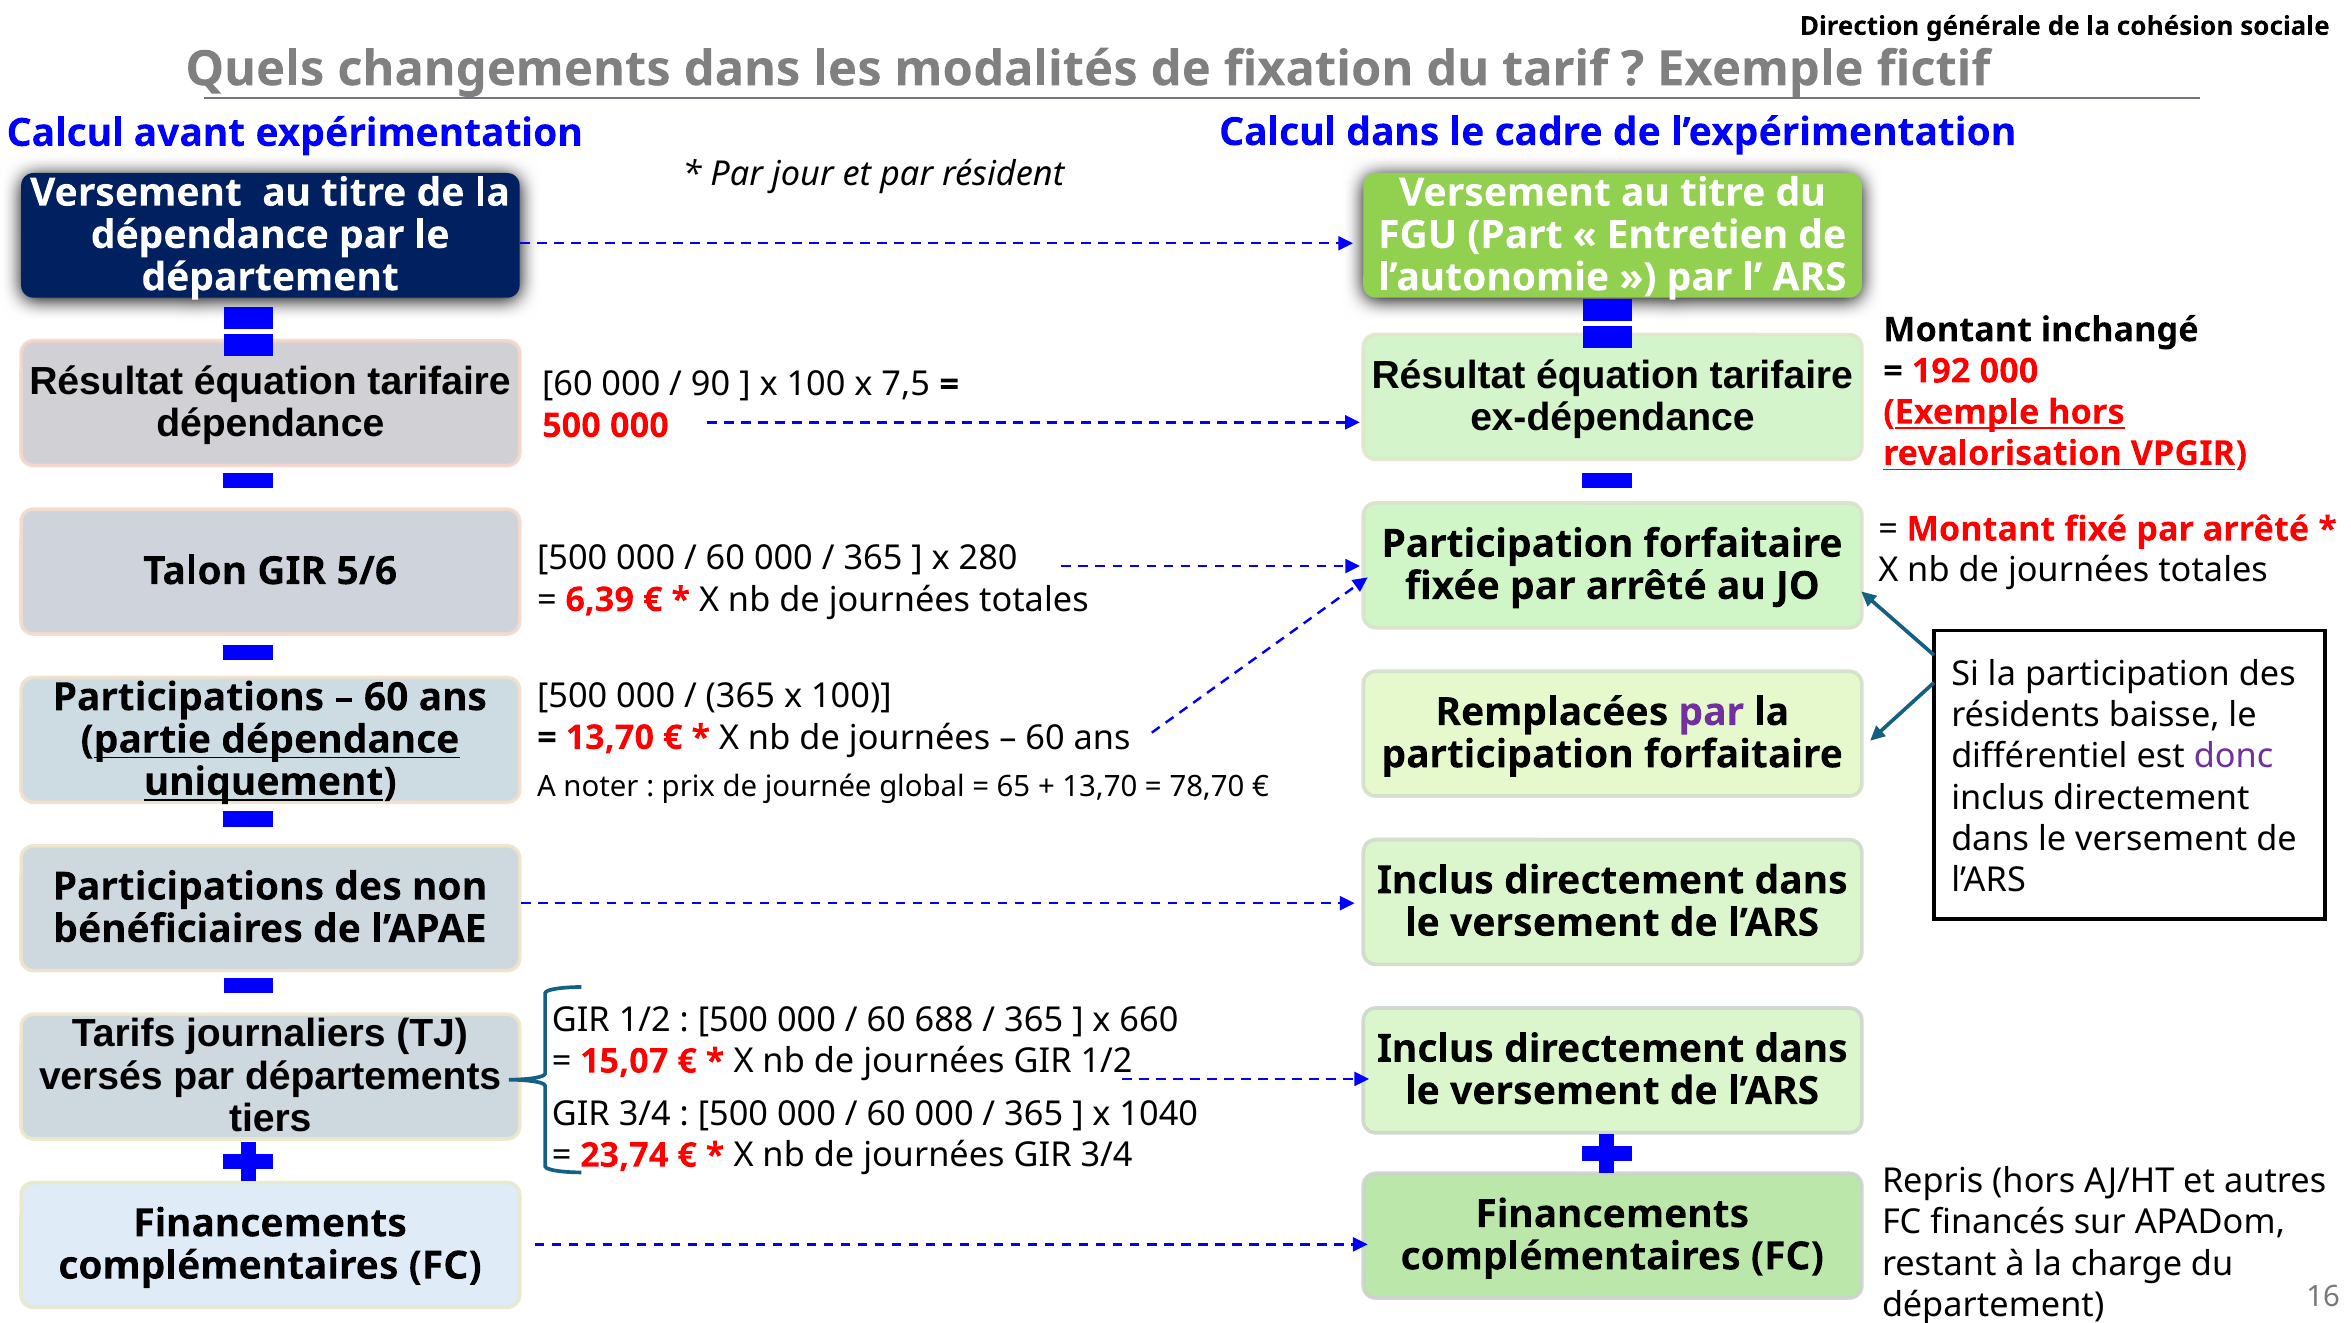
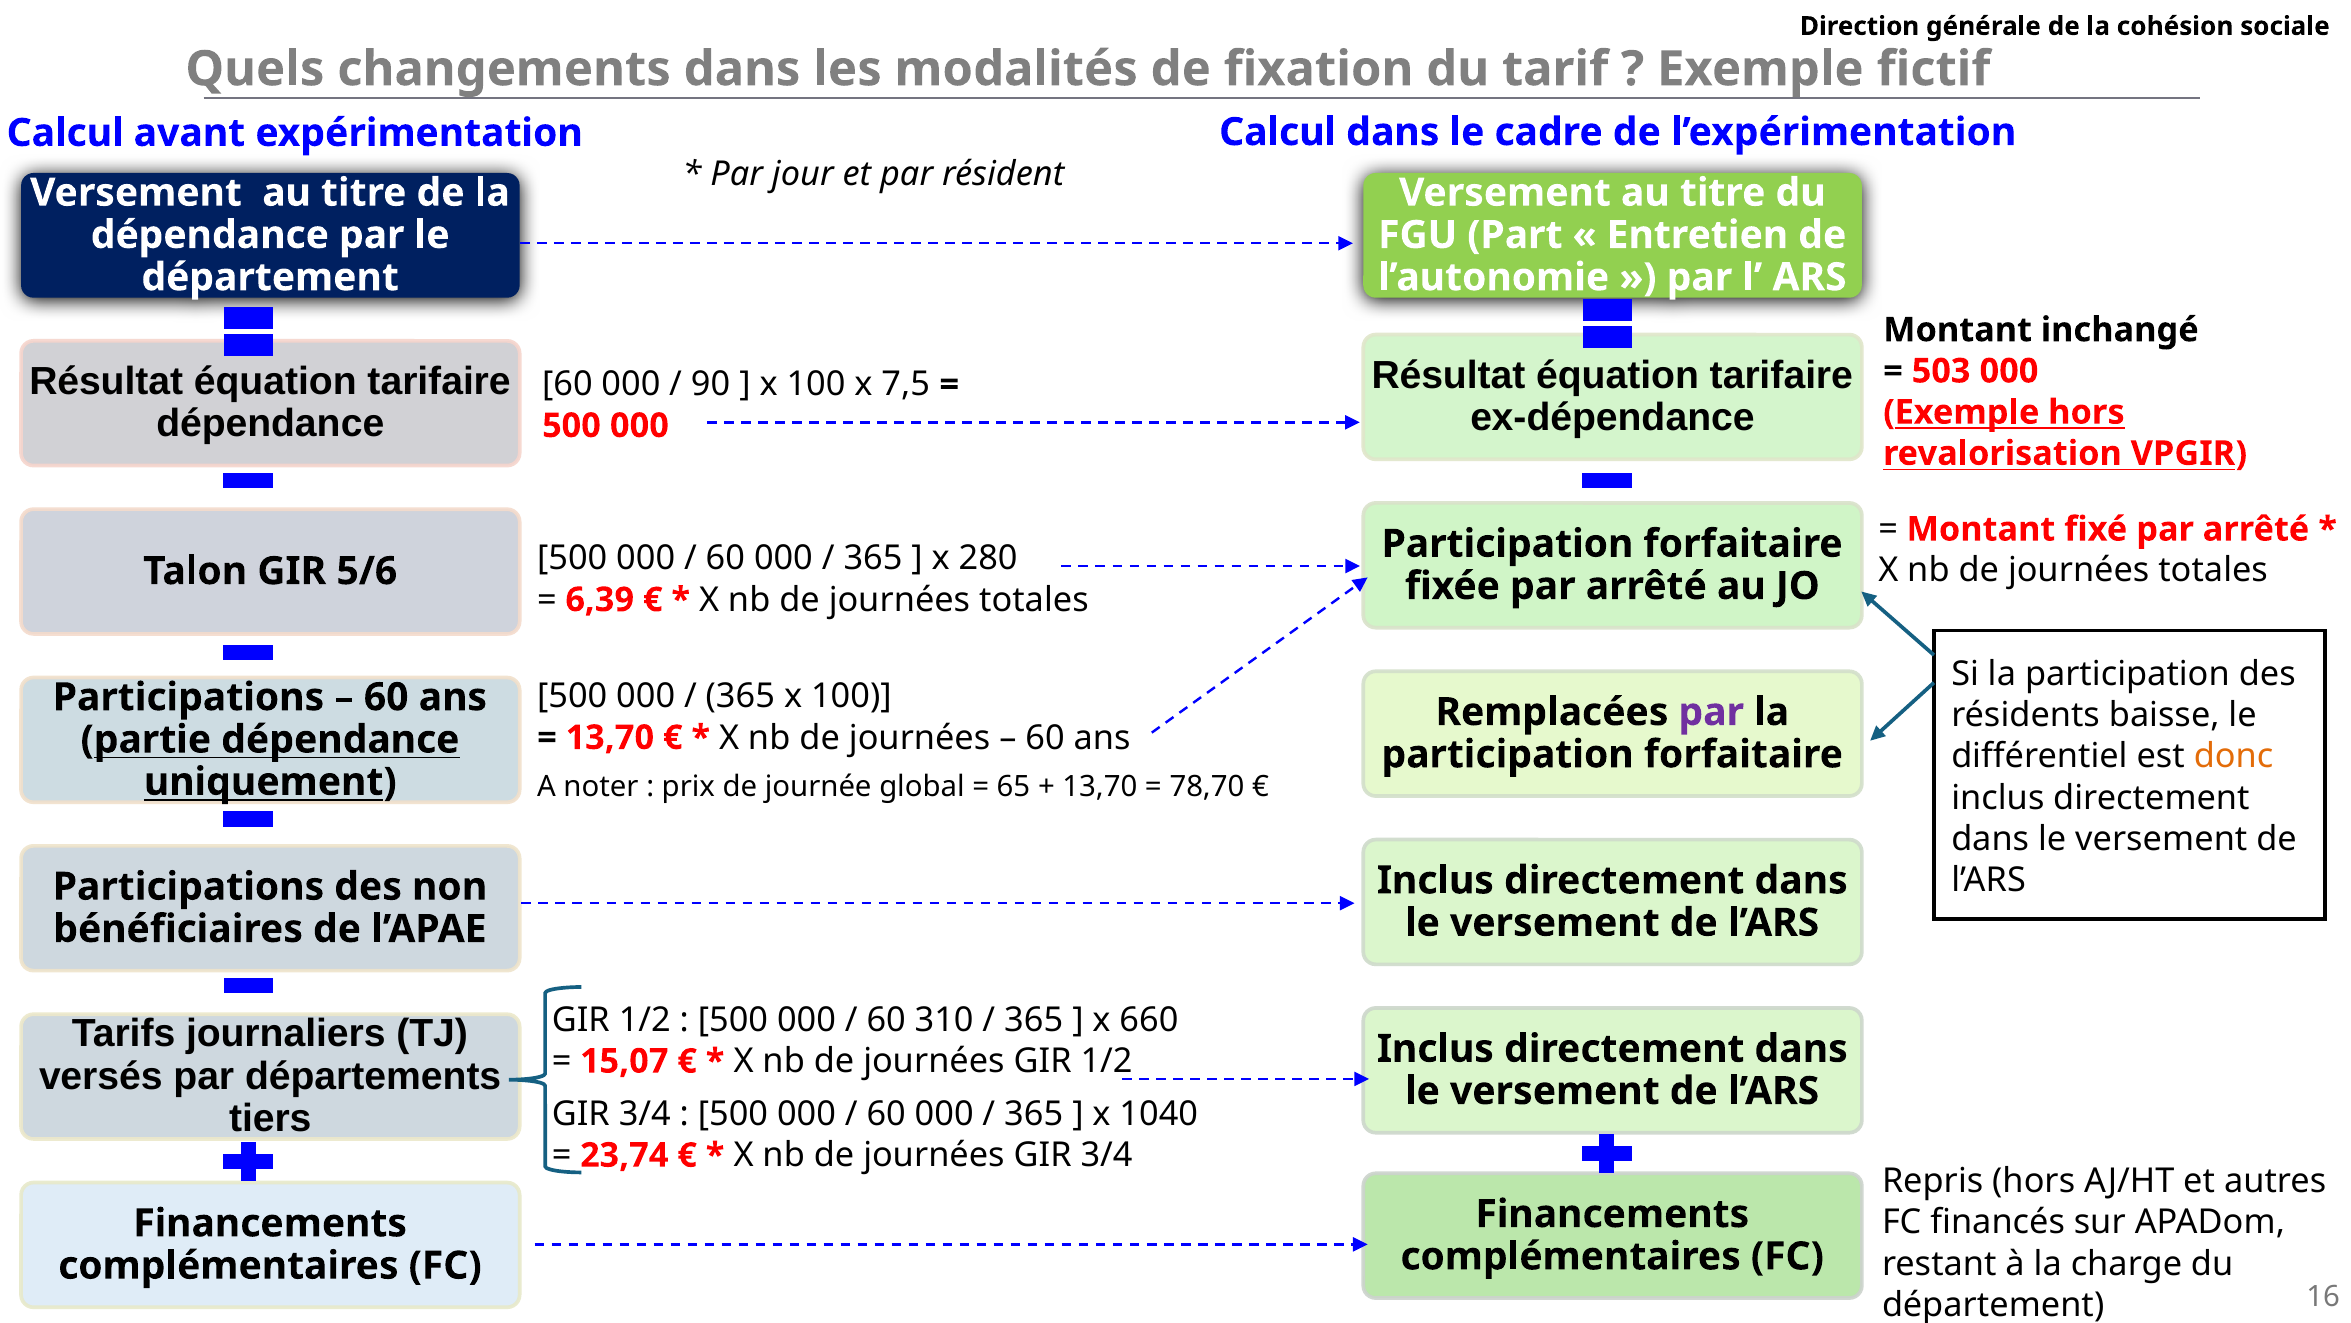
192: 192 -> 503
donc colour: purple -> orange
688: 688 -> 310
